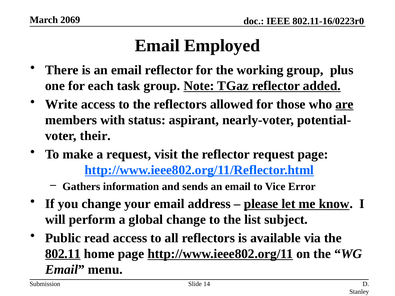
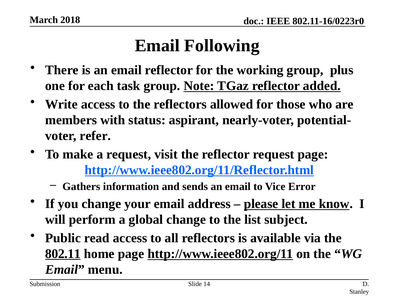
2069: 2069 -> 2018
Employed: Employed -> Following
are underline: present -> none
their: their -> refer
